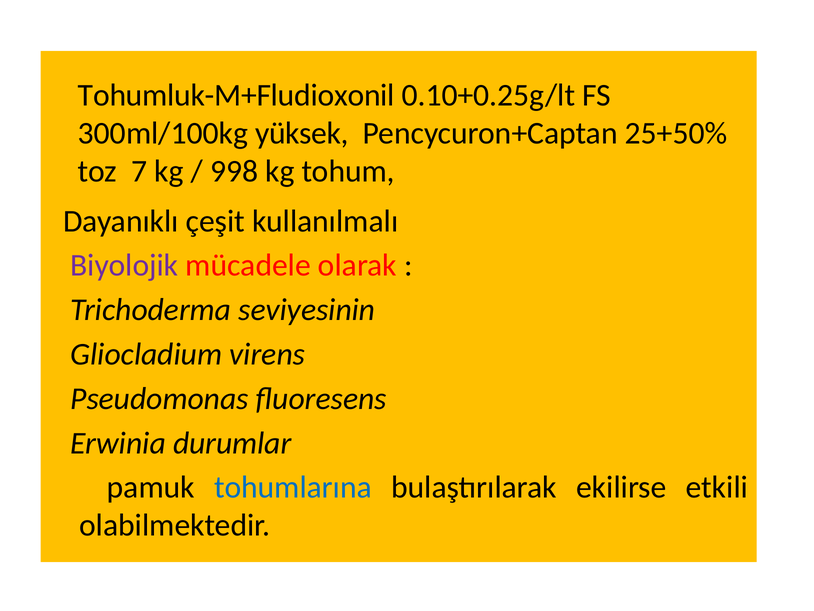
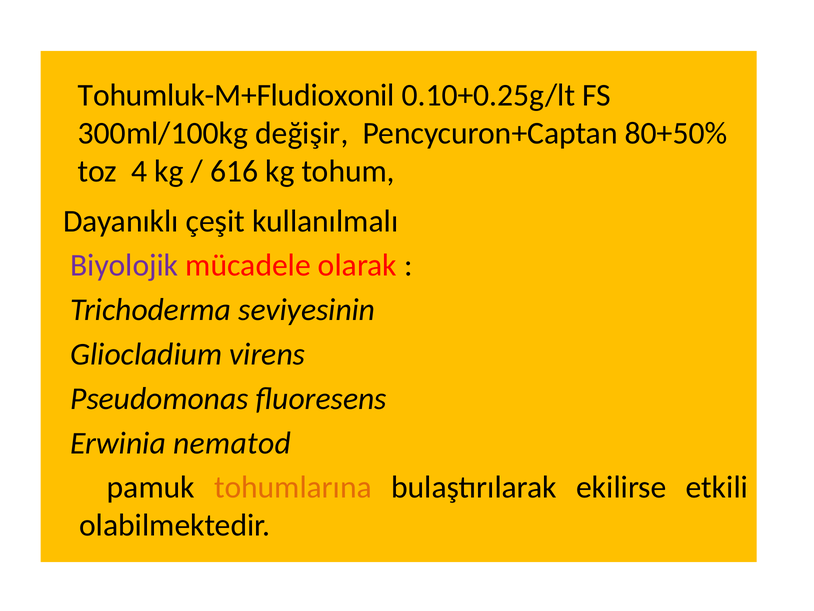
yüksek: yüksek -> değişir
25+50%: 25+50% -> 80+50%
7: 7 -> 4
998: 998 -> 616
durumlar: durumlar -> nematod
tohumlarına colour: blue -> orange
